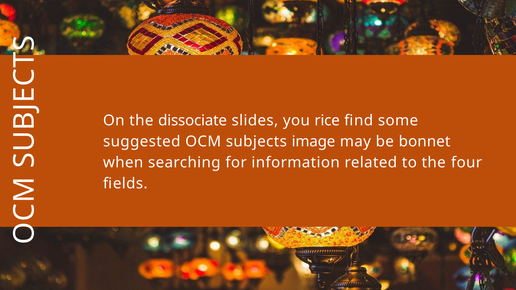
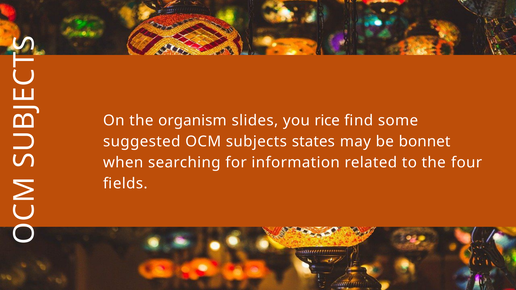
dissociate: dissociate -> organism
image: image -> states
